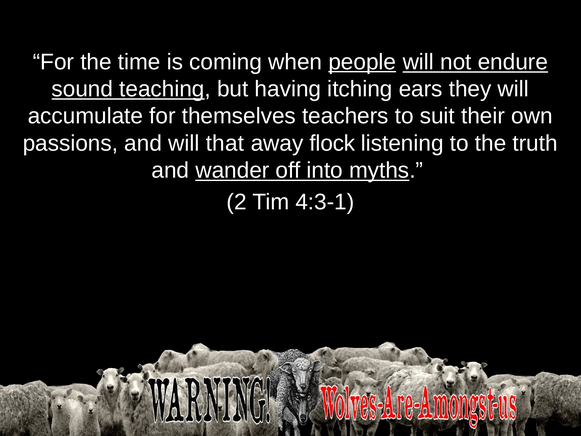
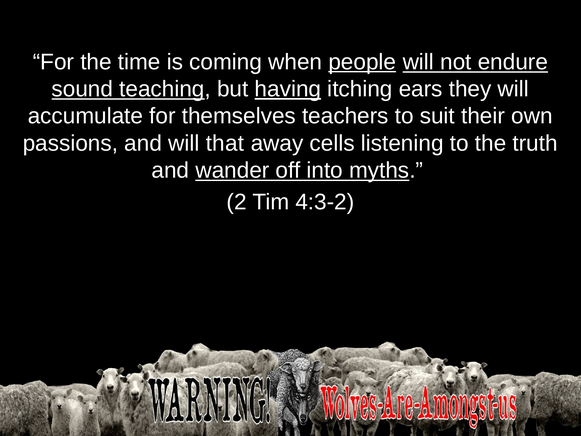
having underline: none -> present
flock: flock -> cells
4:3-1: 4:3-1 -> 4:3-2
